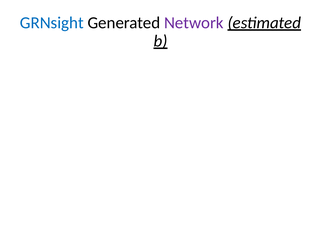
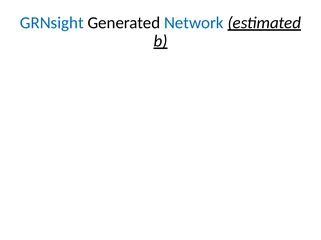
Network colour: purple -> blue
